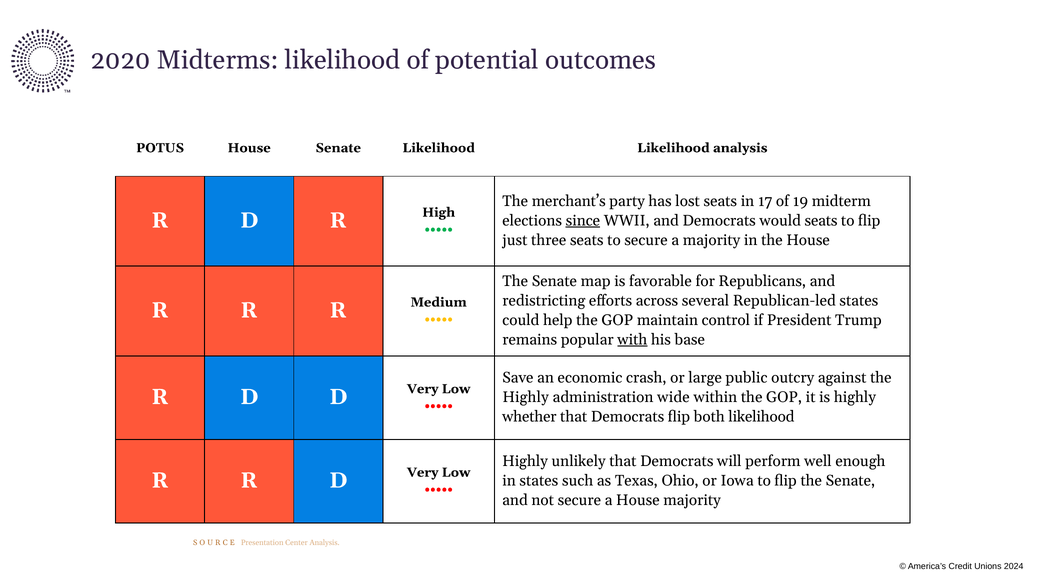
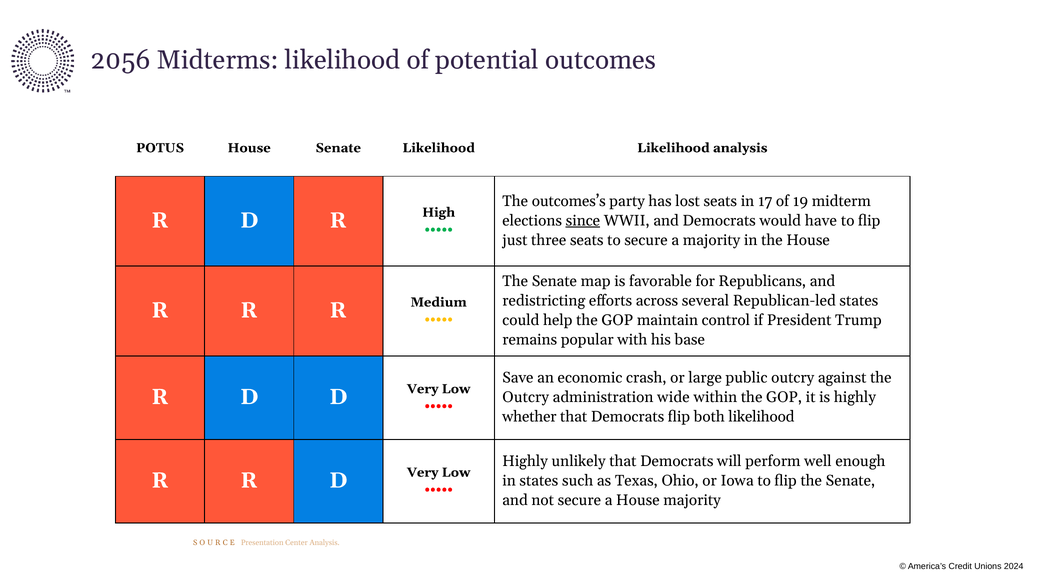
2020: 2020 -> 2056
merchant’s: merchant’s -> outcomes’s
would seats: seats -> have
with underline: present -> none
Highly at (526, 397): Highly -> Outcry
